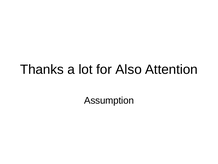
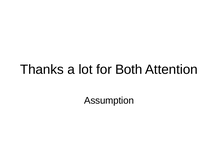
Also: Also -> Both
